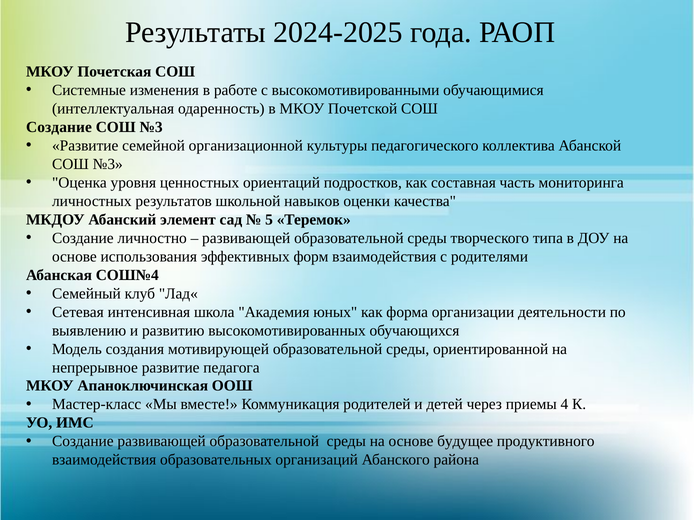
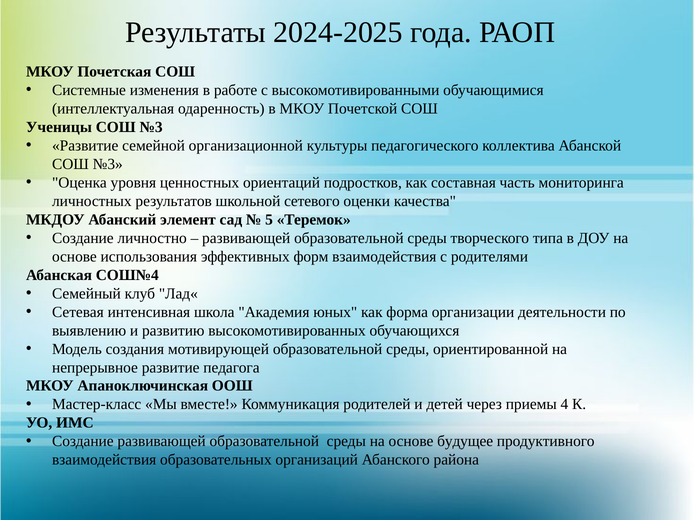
Создание at (59, 127): Создание -> Ученицы
навыков: навыков -> сетевого
